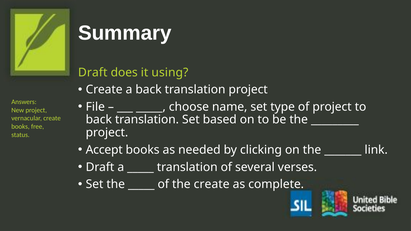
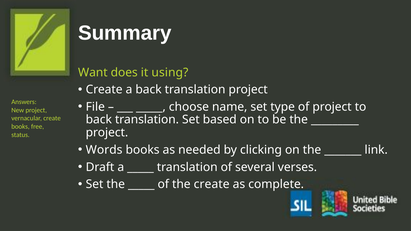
Draft at (93, 73): Draft -> Want
Accept: Accept -> Words
